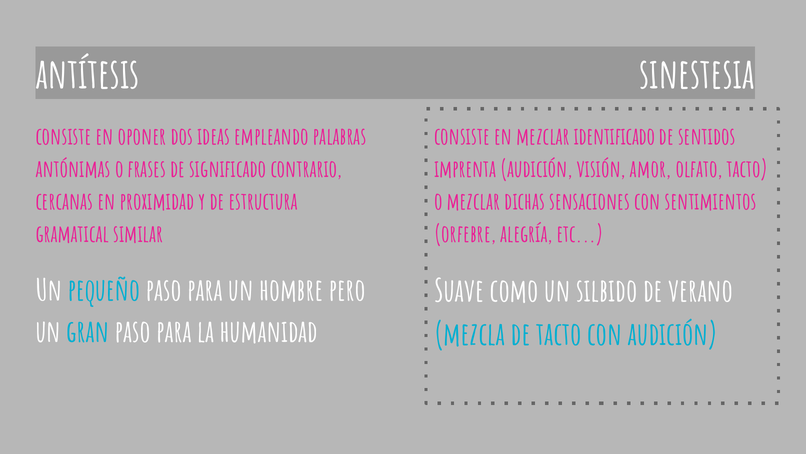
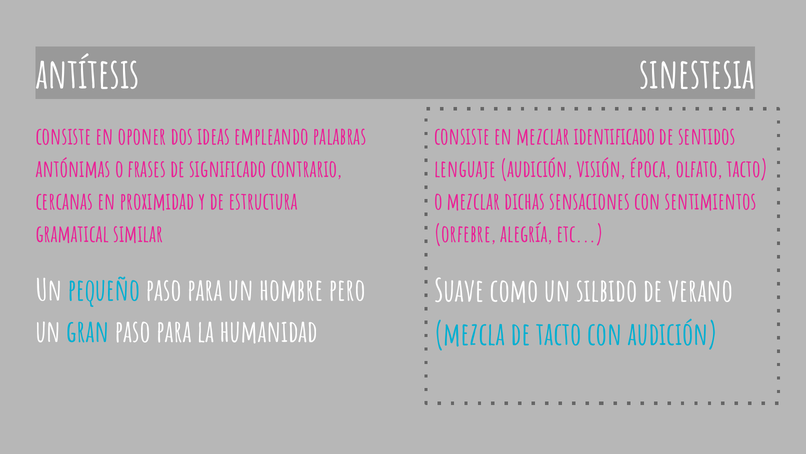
imprenta: imprenta -> lenguaje
amor: amor -> época
